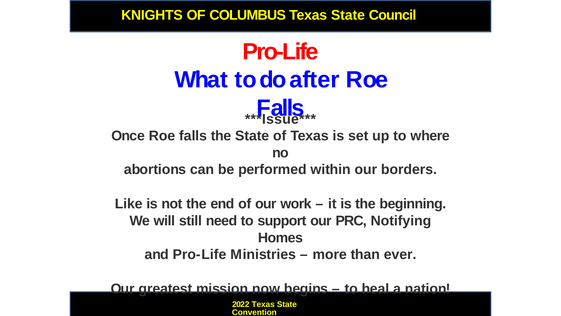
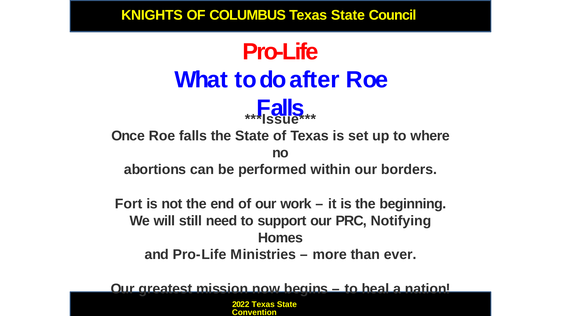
Like: Like -> Fort
